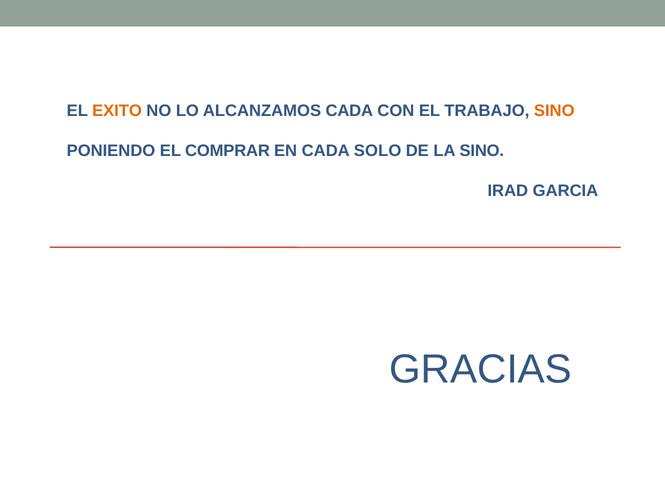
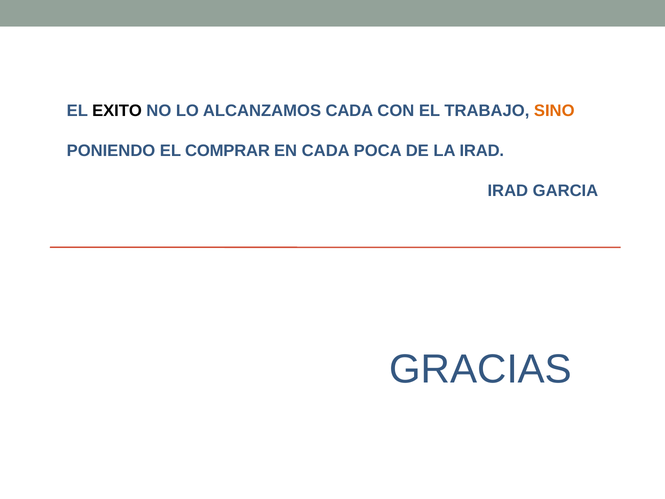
EXITO colour: orange -> black
SOLO: SOLO -> POCA
LA SINO: SINO -> IRAD
